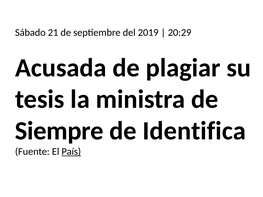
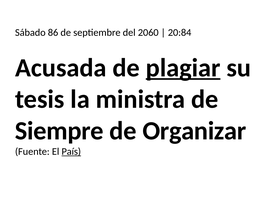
21: 21 -> 86
2019: 2019 -> 2060
20:29: 20:29 -> 20:84
plagiar underline: none -> present
Identifica: Identifica -> Organizar
